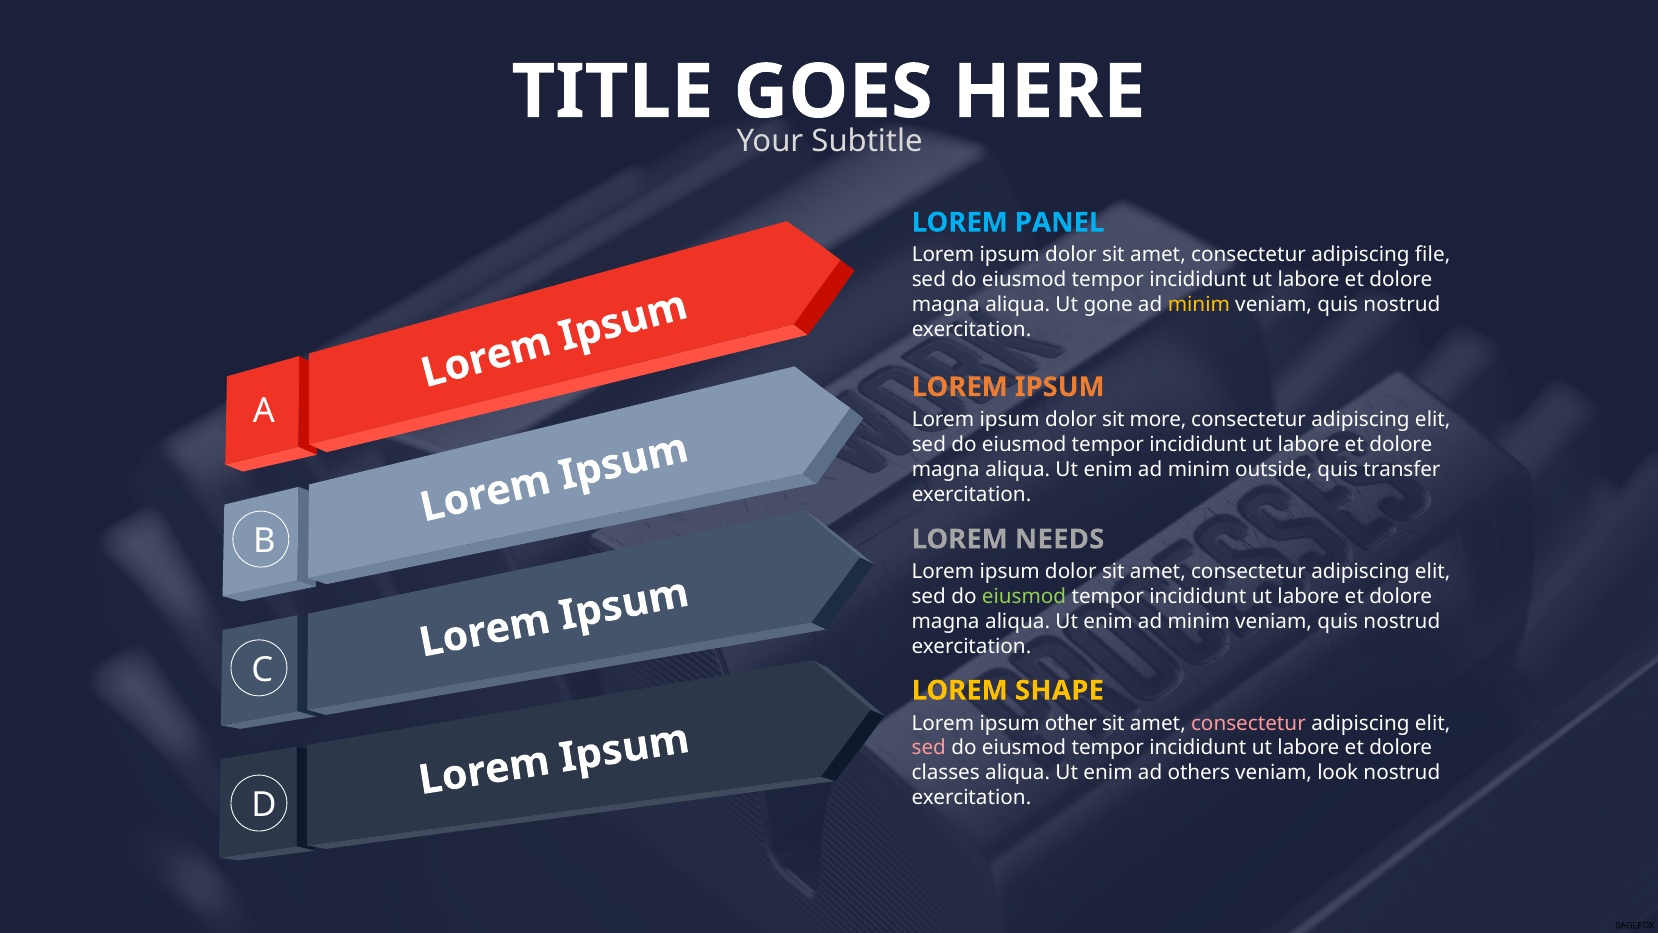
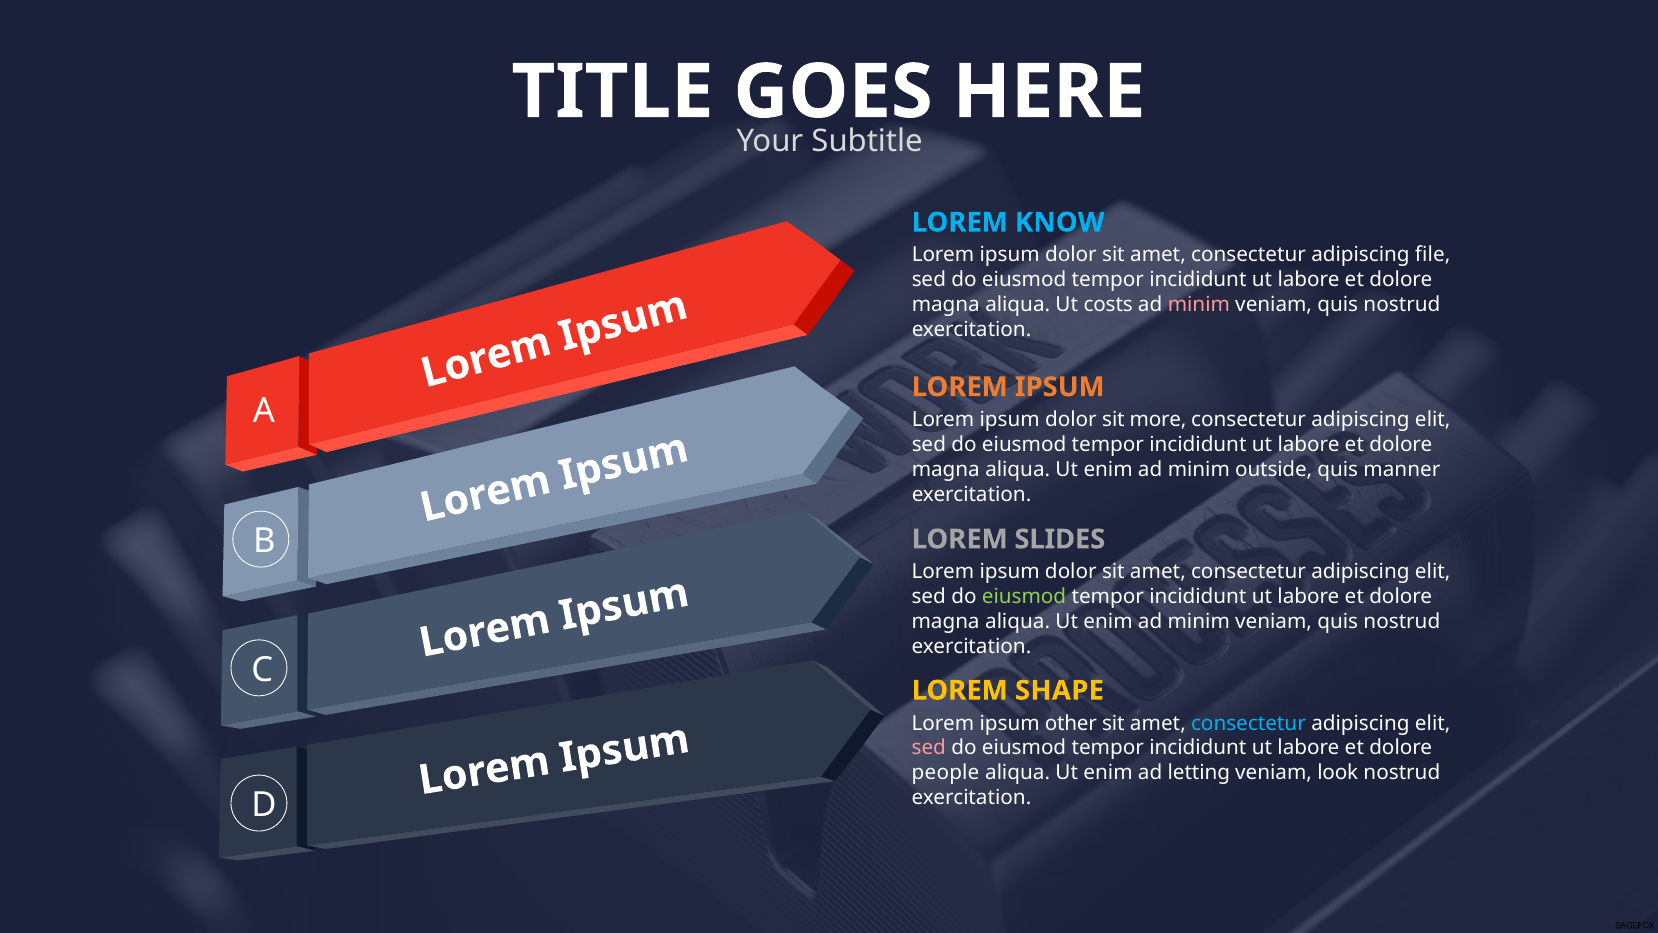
PANEL: PANEL -> KNOW
gone: gone -> costs
minim at (1199, 305) colour: yellow -> pink
transfer: transfer -> manner
NEEDS: NEEDS -> SLIDES
consectetur at (1248, 723) colour: pink -> light blue
classes: classes -> people
others: others -> letting
